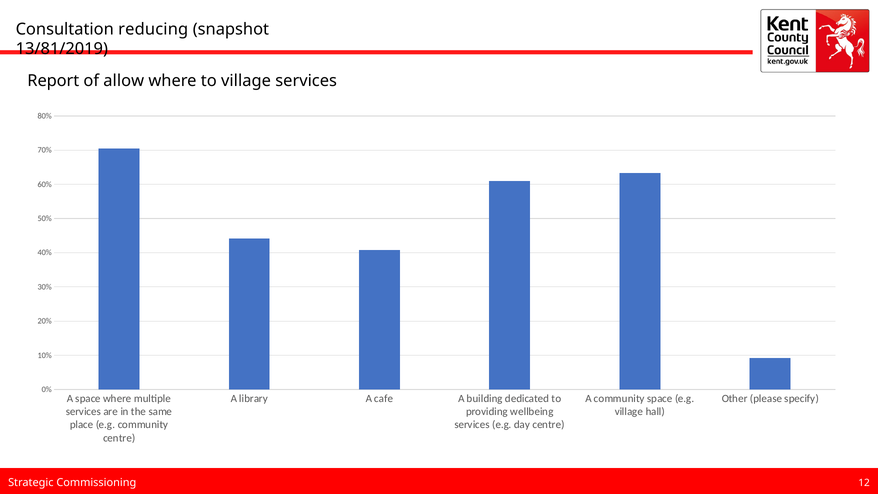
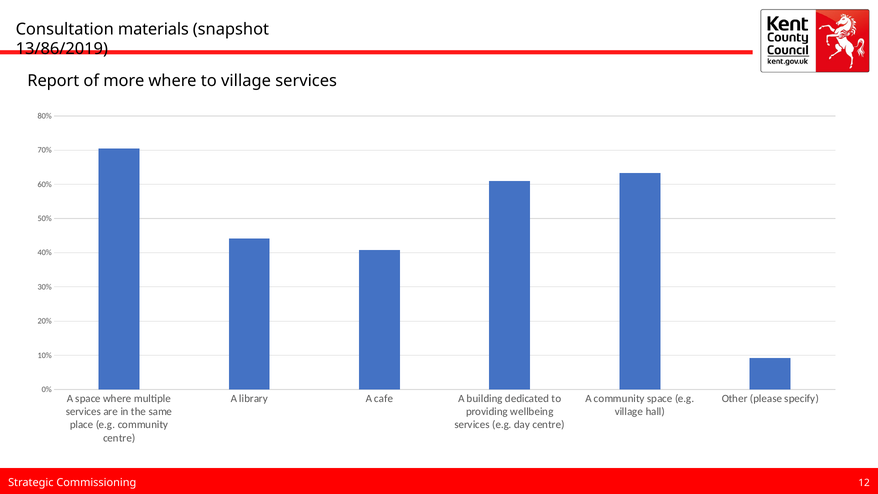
reducing: reducing -> materials
13/81/2019: 13/81/2019 -> 13/86/2019
allow: allow -> more
